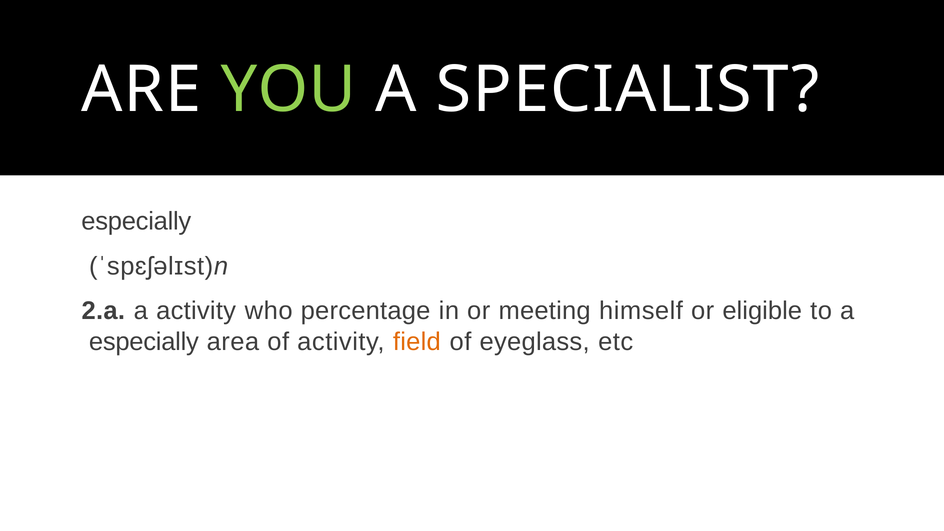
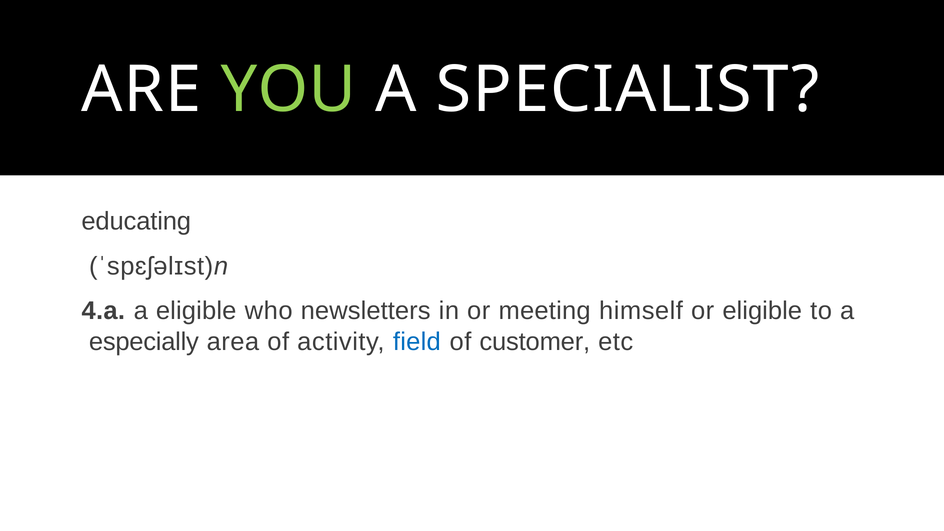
especially at (136, 221): especially -> educating
2.a: 2.a -> 4.a
a activity: activity -> eligible
percentage: percentage -> newsletters
field colour: orange -> blue
eyeglass: eyeglass -> customer
